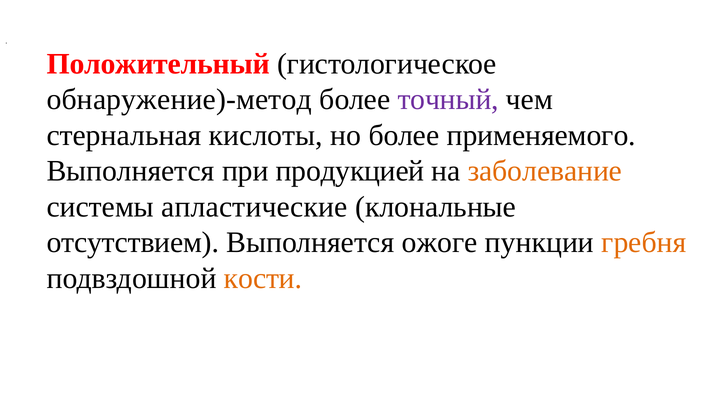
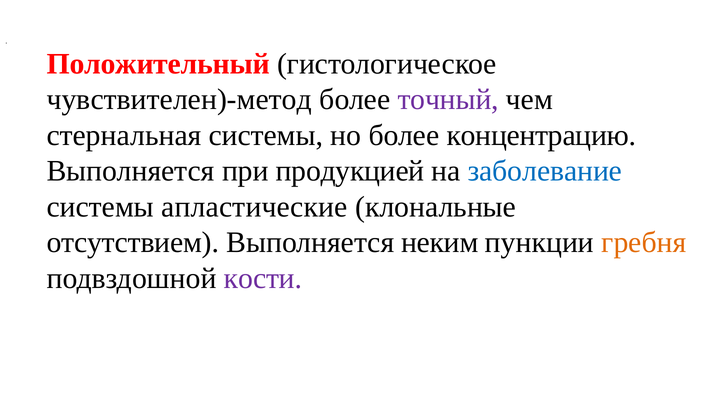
обнаружение)-метод: обнаружение)-метод -> чувствителен)-метод
стернальная кислоты: кислоты -> системы
применяемого: применяемого -> концентрацию
заболевание colour: orange -> blue
ожоге: ожоге -> неким
кости colour: orange -> purple
